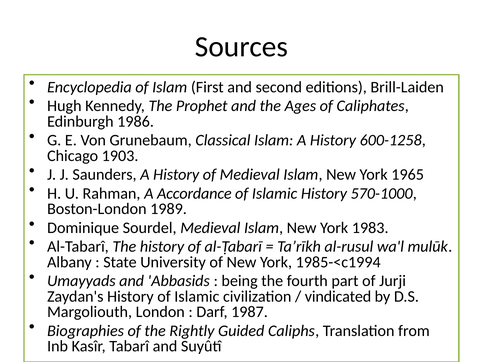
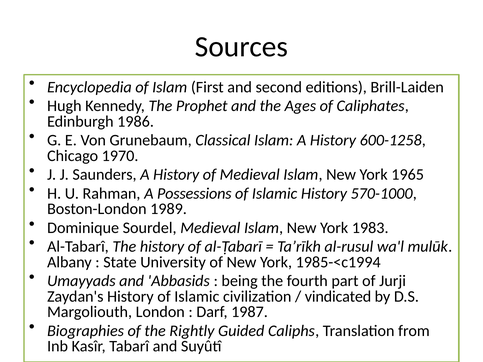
1903: 1903 -> 1970
Accordance: Accordance -> Possessions
